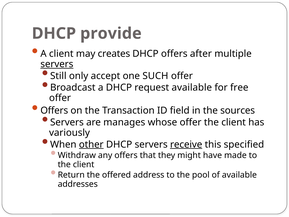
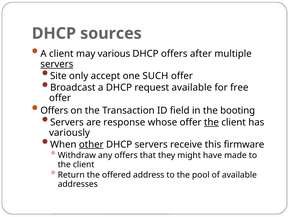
provide: provide -> sources
creates: creates -> various
Still: Still -> Site
sources: sources -> booting
manages: manages -> response
the at (211, 122) underline: none -> present
receive underline: present -> none
specified: specified -> firmware
